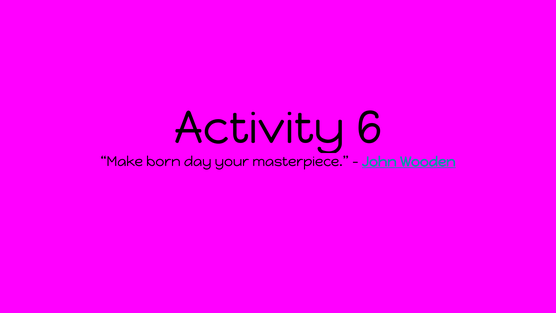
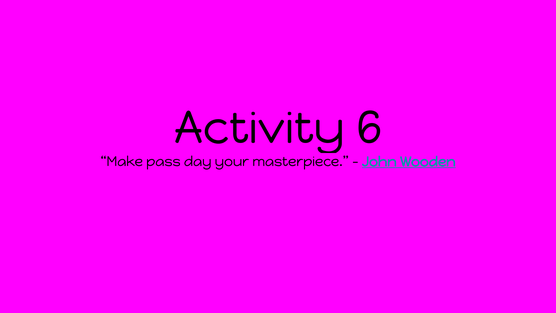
born: born -> pass
